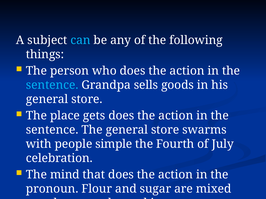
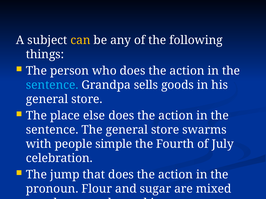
can colour: light blue -> yellow
gets: gets -> else
mind: mind -> jump
